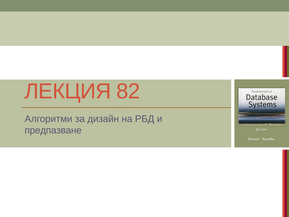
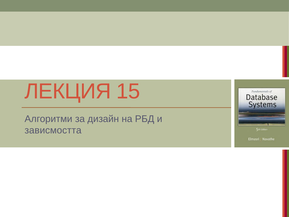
82: 82 -> 15
предпазване: предпазване -> зависмостта
